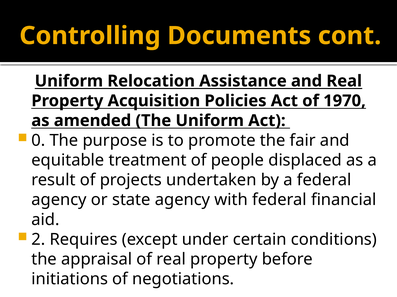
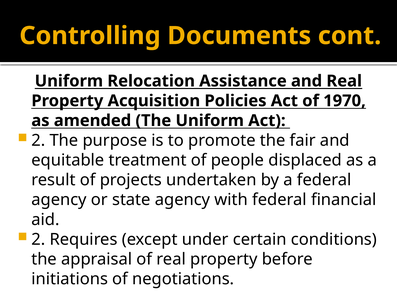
0 at (38, 141): 0 -> 2
